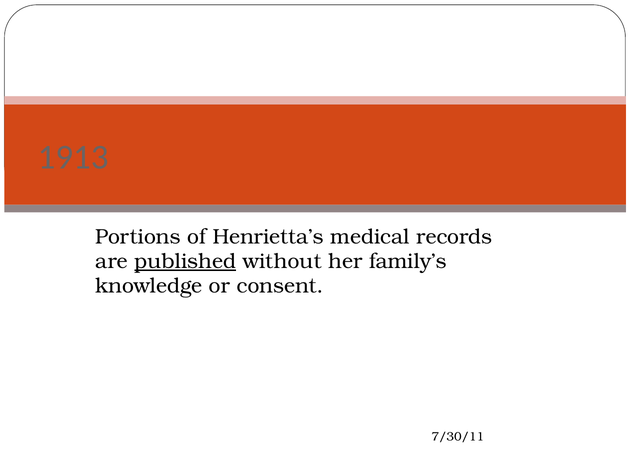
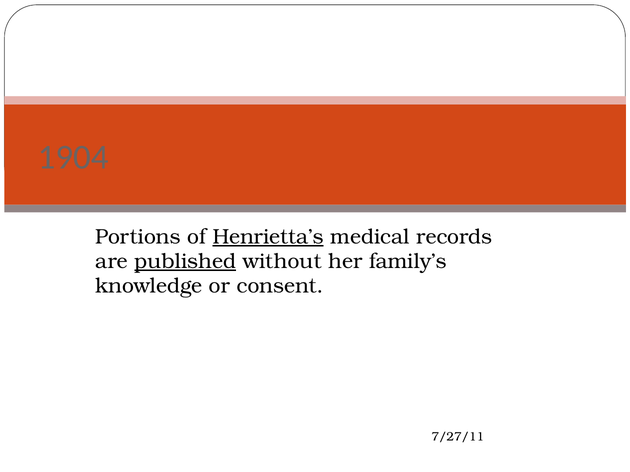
1913: 1913 -> 1904
Henrietta’s underline: none -> present
7/30/11: 7/30/11 -> 7/27/11
